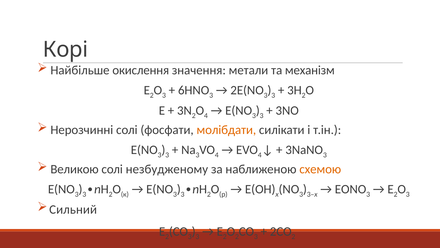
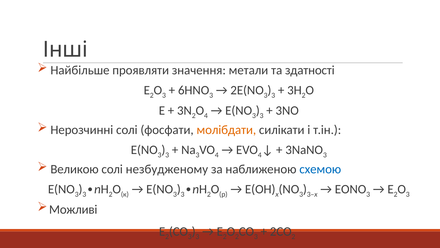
Корі: Корі -> Інші
окислення: окислення -> проявляти
механізм: механізм -> здатності
схемою colour: orange -> blue
Сильний: Сильний -> Можливі
